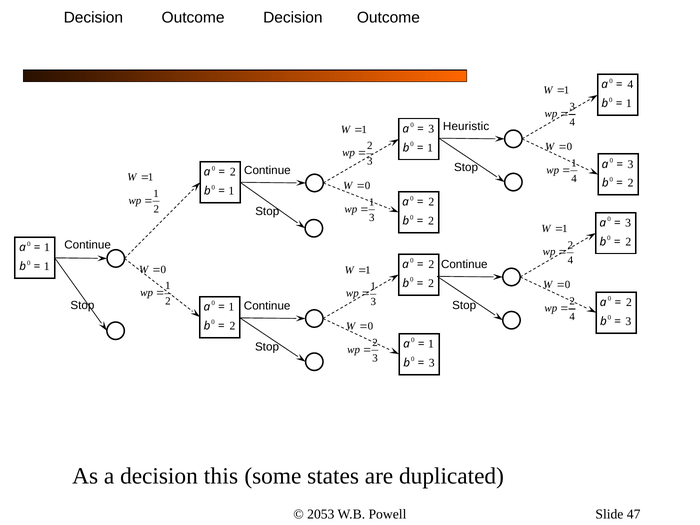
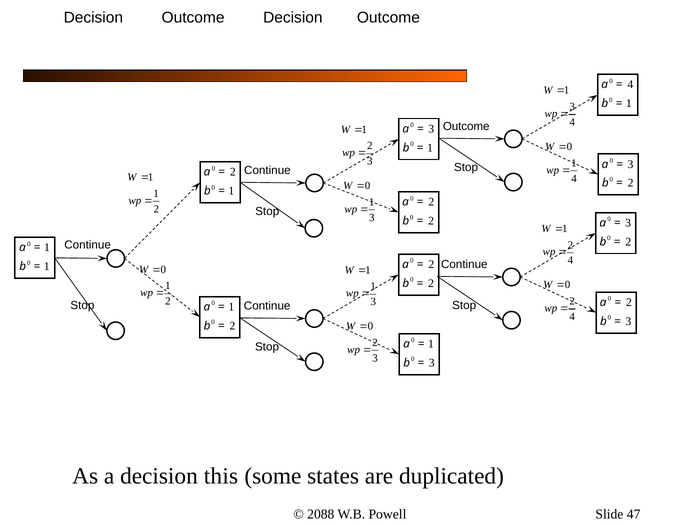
Heuristic at (466, 126): Heuristic -> Outcome
2053: 2053 -> 2088
